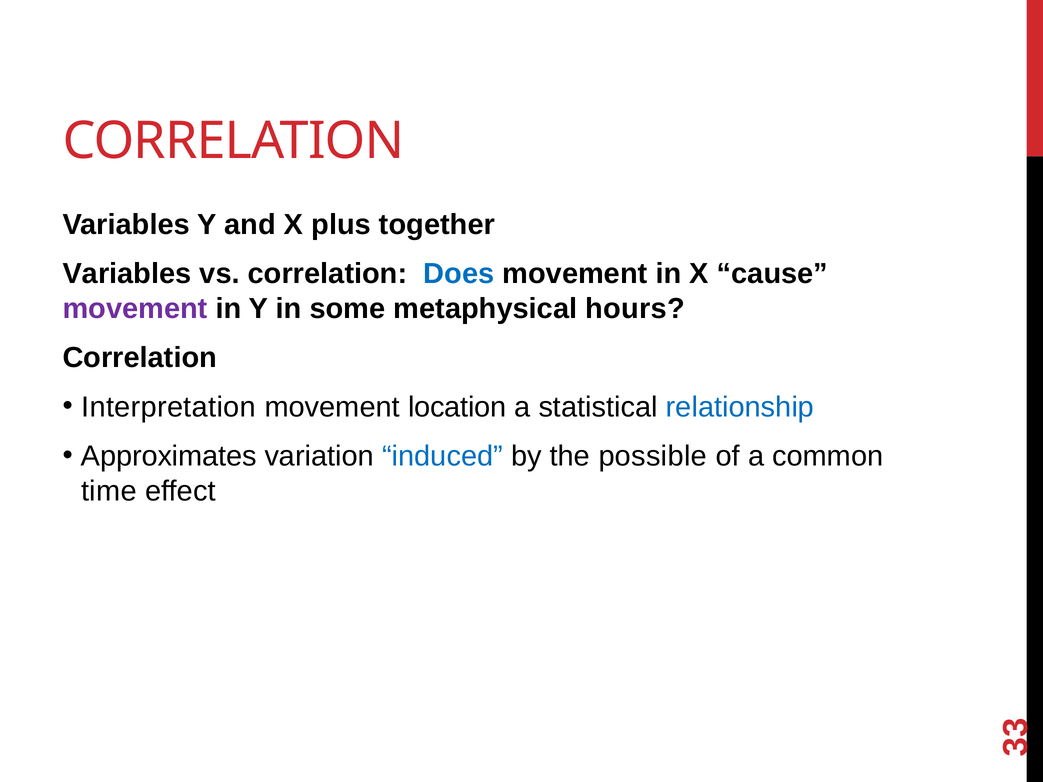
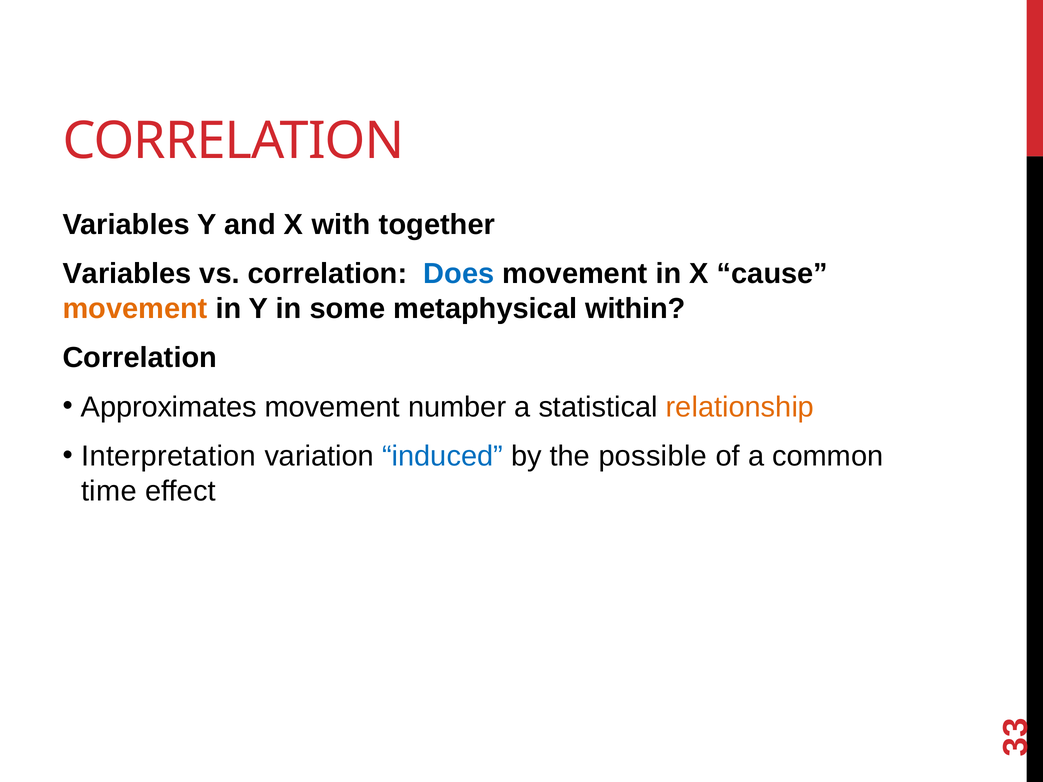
plus: plus -> with
movement at (135, 309) colour: purple -> orange
hours: hours -> within
Interpretation: Interpretation -> Approximates
location: location -> number
relationship colour: blue -> orange
Approximates: Approximates -> Interpretation
